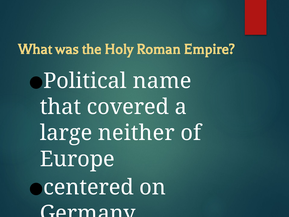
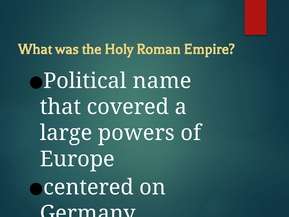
neither: neither -> powers
